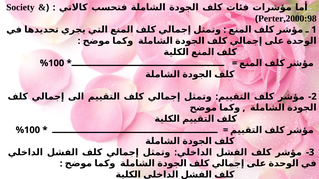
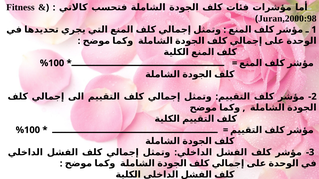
Society: Society -> Fitness
Perter,2000:98: Perter,2000:98 -> Juran,2000:98
